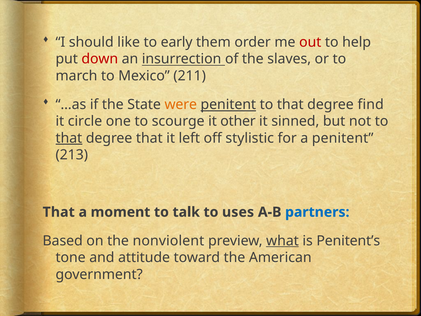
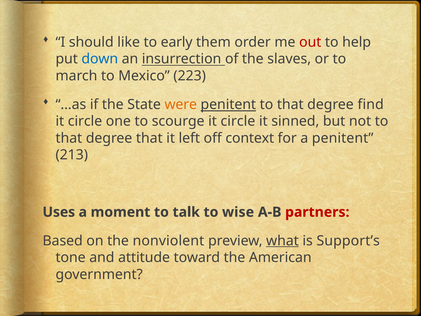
down colour: red -> blue
211: 211 -> 223
scourge it other: other -> circle
that at (69, 138) underline: present -> none
stylistic: stylistic -> context
That at (59, 212): That -> Uses
uses: uses -> wise
partners colour: blue -> red
Penitent’s: Penitent’s -> Support’s
